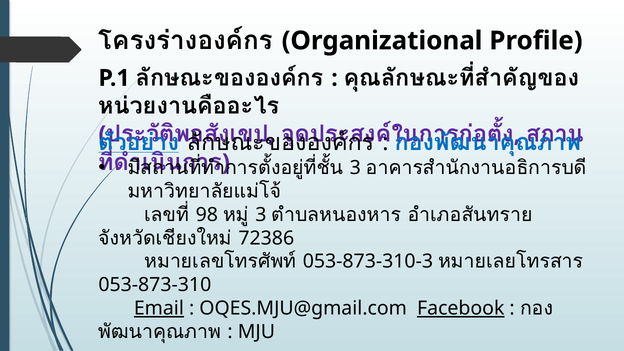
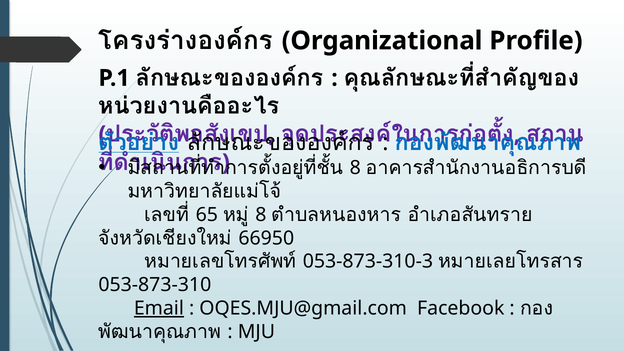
3 at (355, 168): 3 -> 8
98: 98 -> 65
3 at (261, 215): 3 -> 8
72386: 72386 -> 66950
Facebook underline: present -> none
